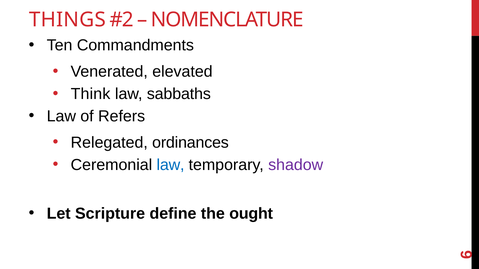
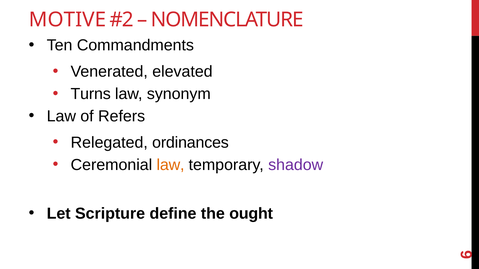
THINGS: THINGS -> MOTIVE
Think: Think -> Turns
sabbaths: sabbaths -> synonym
law at (171, 165) colour: blue -> orange
